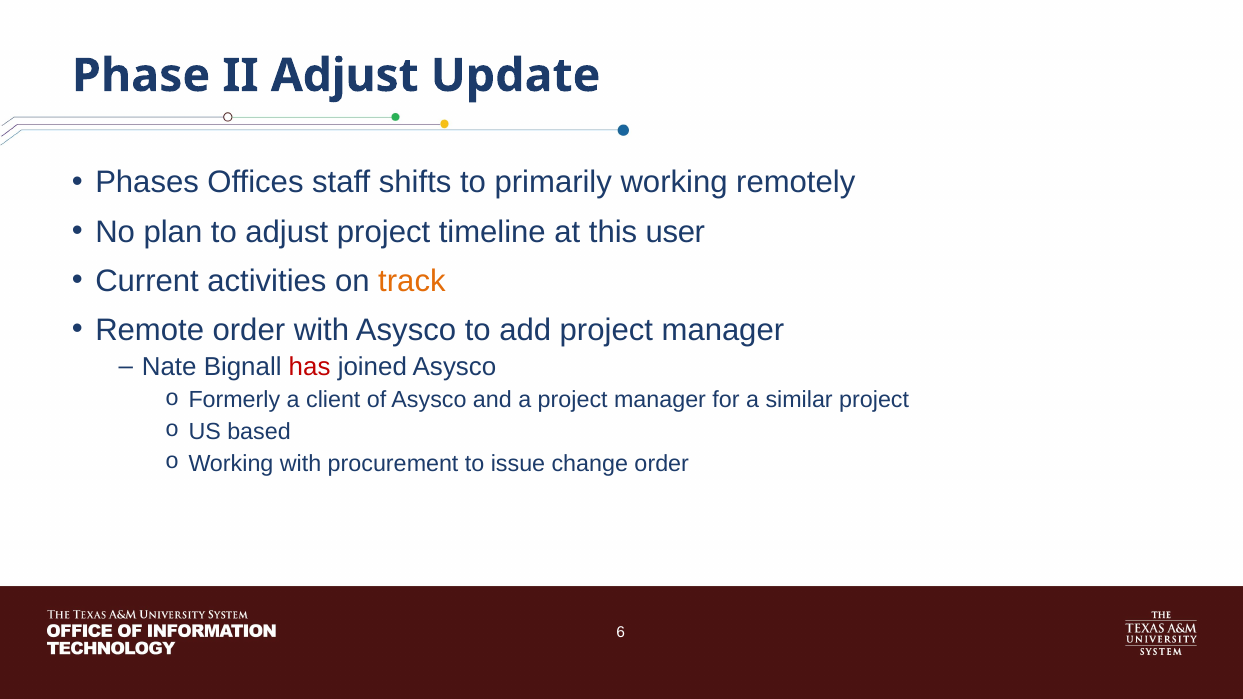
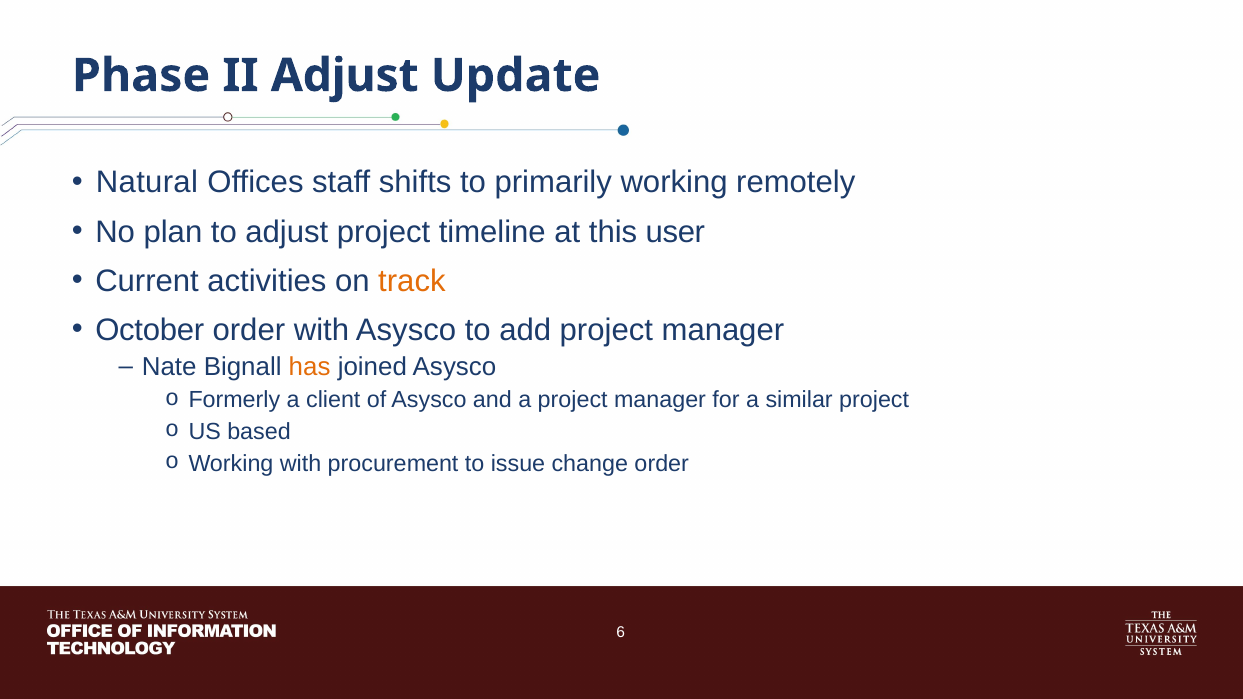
Phases: Phases -> Natural
Remote: Remote -> October
has colour: red -> orange
